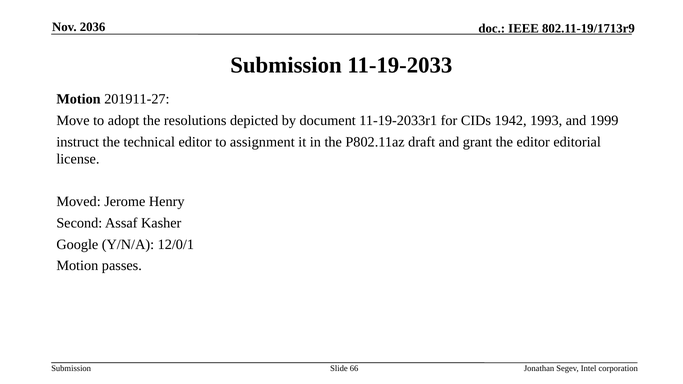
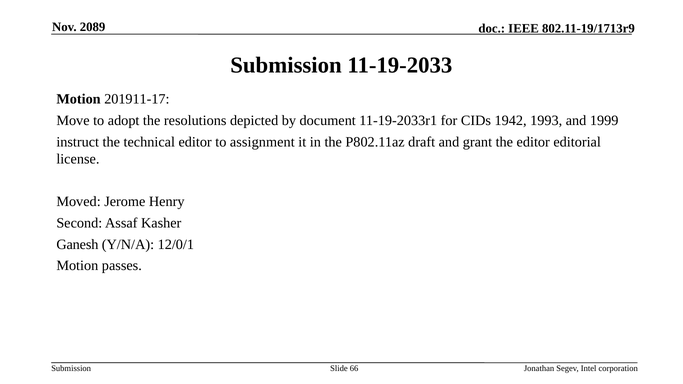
2036: 2036 -> 2089
201911-27: 201911-27 -> 201911-17
Google: Google -> Ganesh
